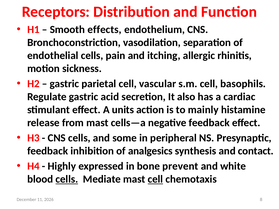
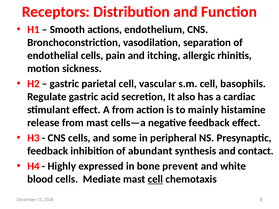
effects: effects -> actions
A units: units -> from
analgesics: analgesics -> abundant
cells at (67, 179) underline: present -> none
